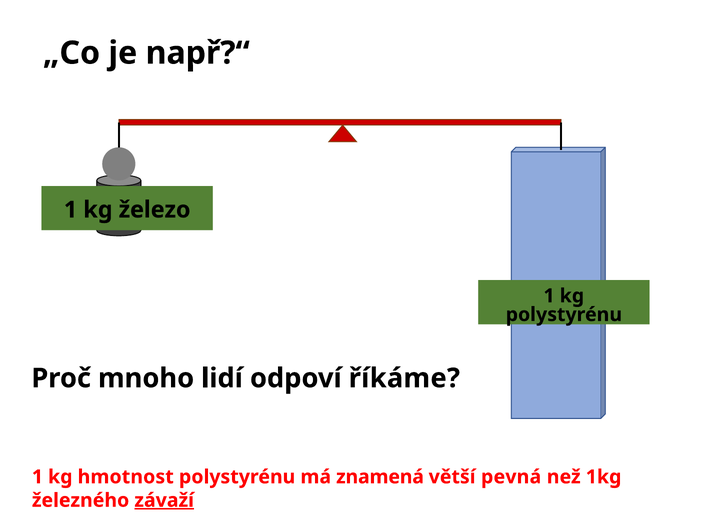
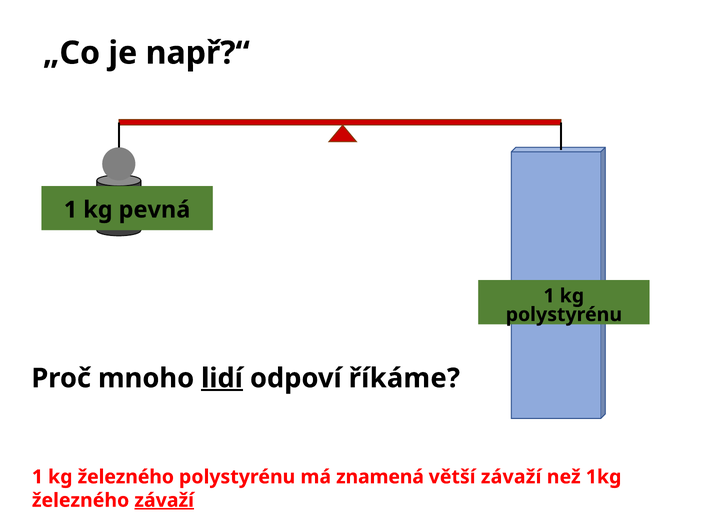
železo: železo -> pevná
lidí underline: none -> present
kg hmotnost: hmotnost -> železného
větší pevná: pevná -> závaží
